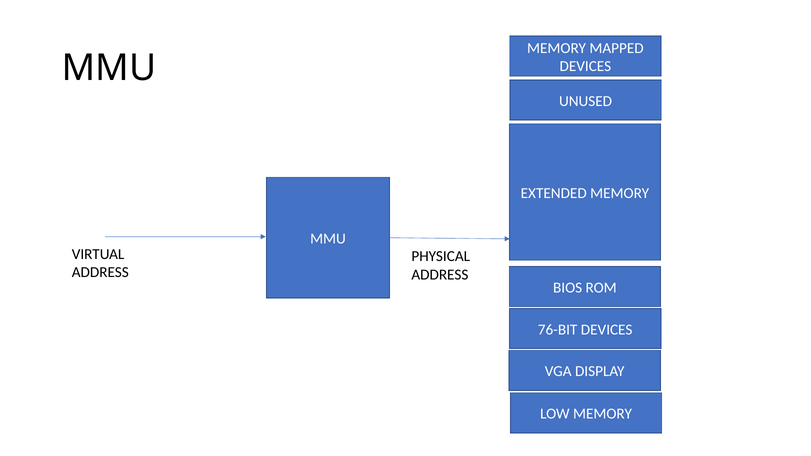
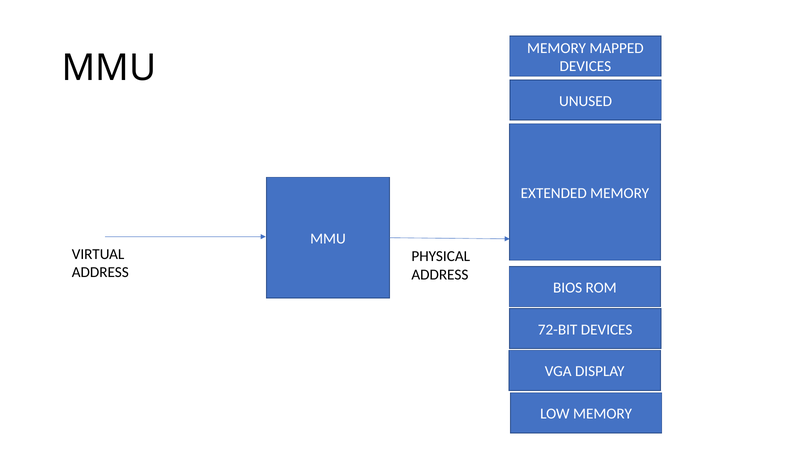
76-BIT: 76-BIT -> 72-BIT
